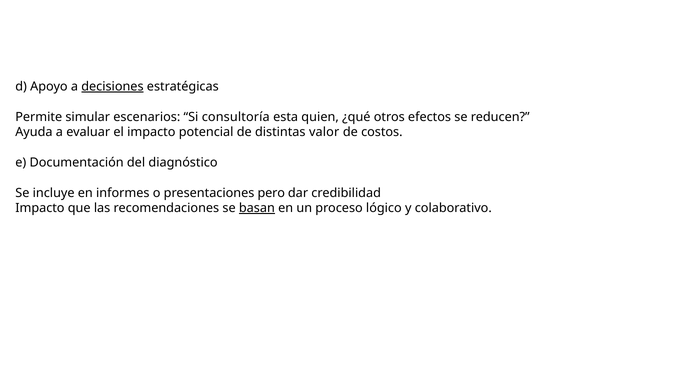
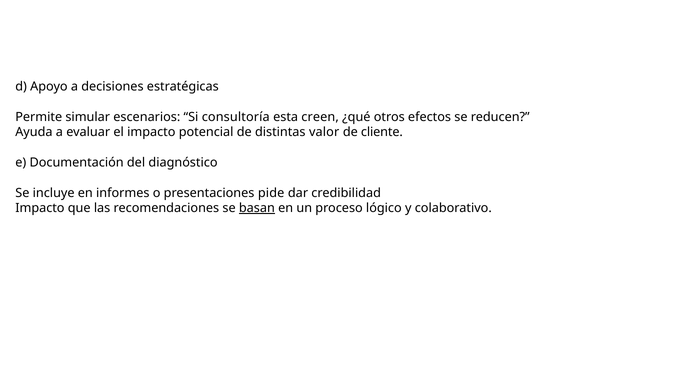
decisiones underline: present -> none
quien: quien -> creen
costos: costos -> cliente
pero: pero -> pide
